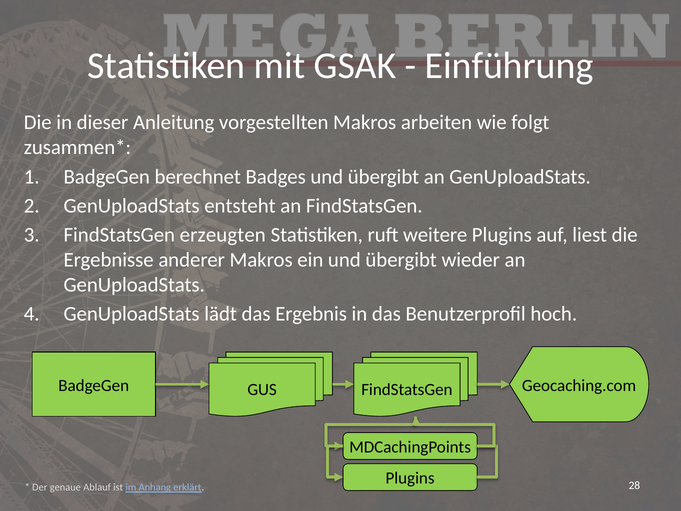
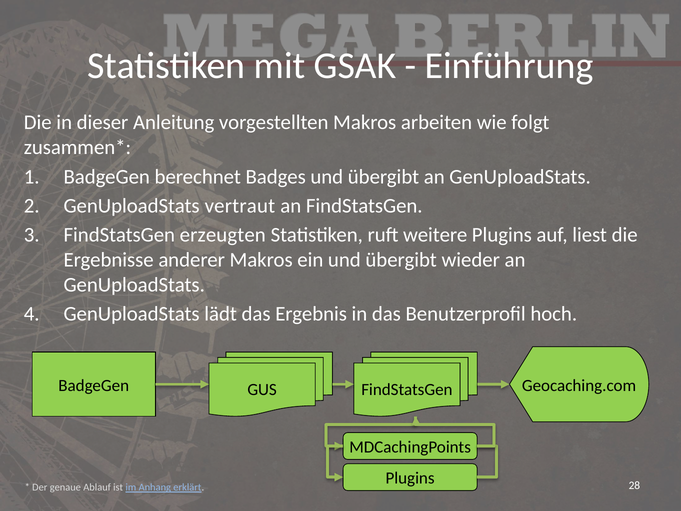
entsteht: entsteht -> vertraut
